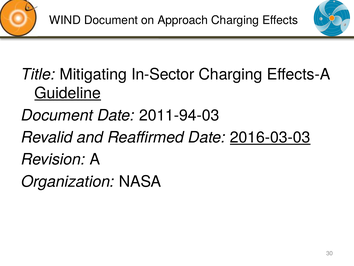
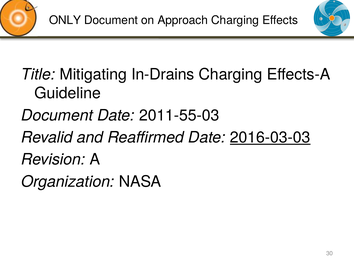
WIND: WIND -> ONLY
In-Sector: In-Sector -> In-Drains
Guideline underline: present -> none
2011-94-03: 2011-94-03 -> 2011-55-03
